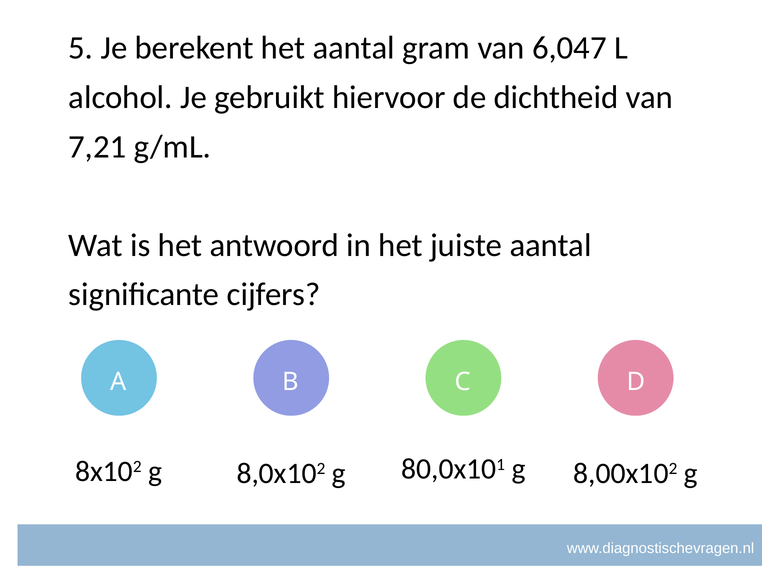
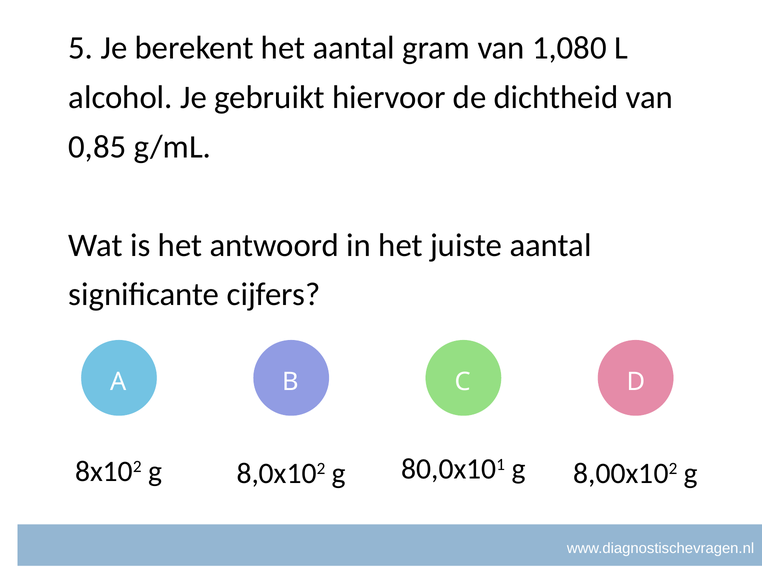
6,047: 6,047 -> 1,080
7,21: 7,21 -> 0,85
